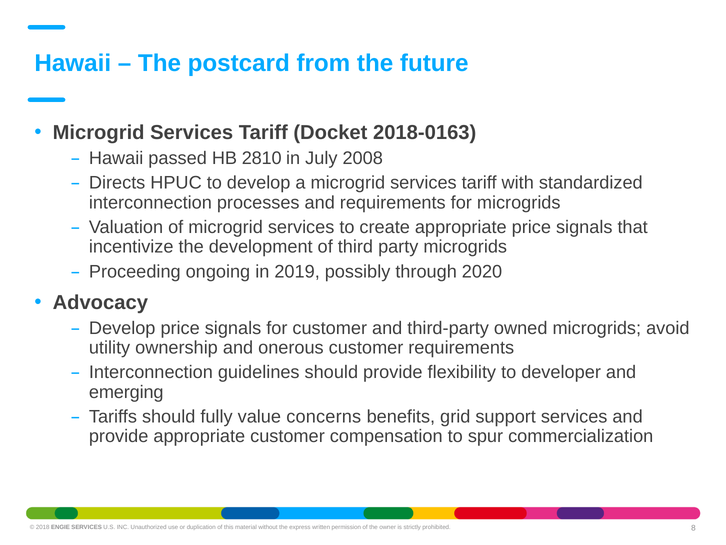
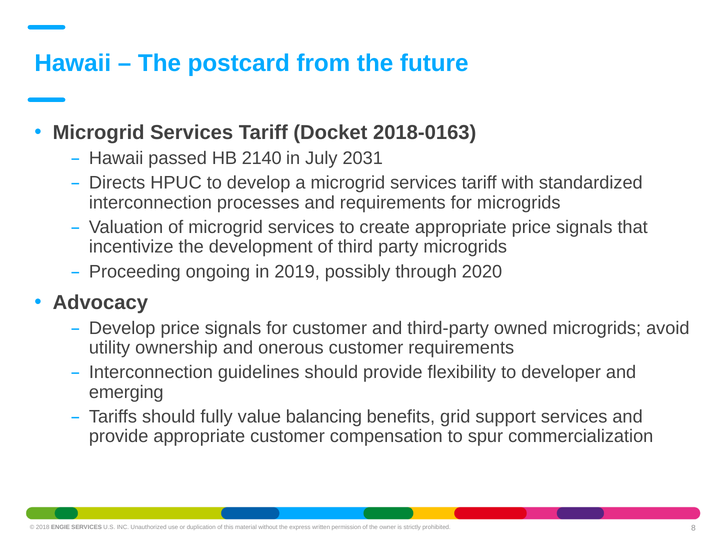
2810: 2810 -> 2140
2008: 2008 -> 2031
concerns: concerns -> balancing
